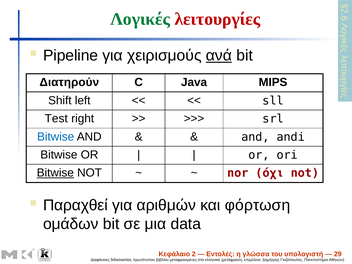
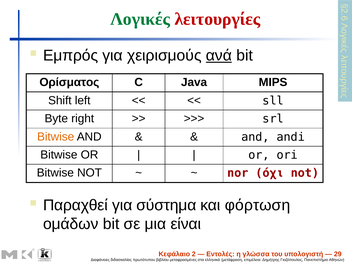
Pipeline: Pipeline -> Εμπρός
Διατηρούν: Διατηρούν -> Ορίσματος
Test: Test -> Byte
Bitwise at (56, 137) colour: blue -> orange
Bitwise at (55, 173) underline: present -> none
αριθμών: αριθμών -> σύστημα
data: data -> είναι
